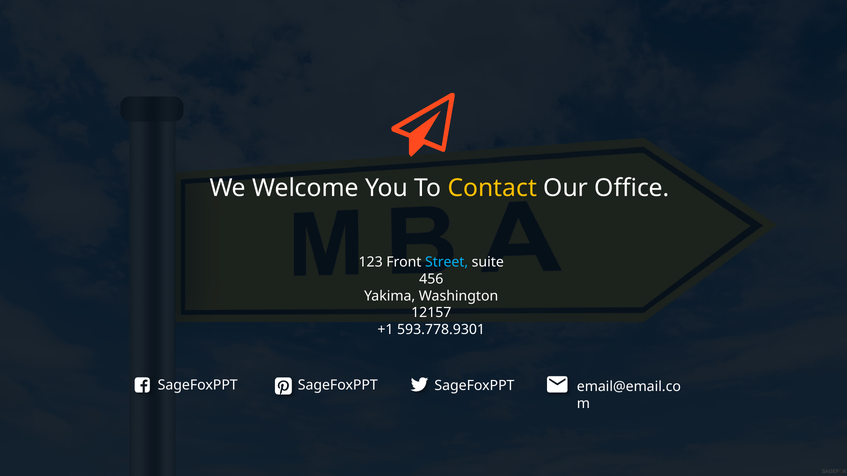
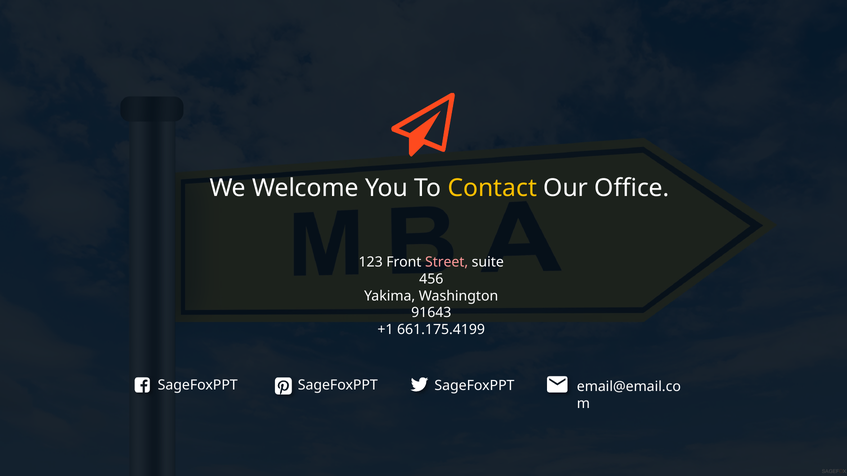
Street colour: light blue -> pink
12157: 12157 -> 91643
593.778.9301: 593.778.9301 -> 661.175.4199
